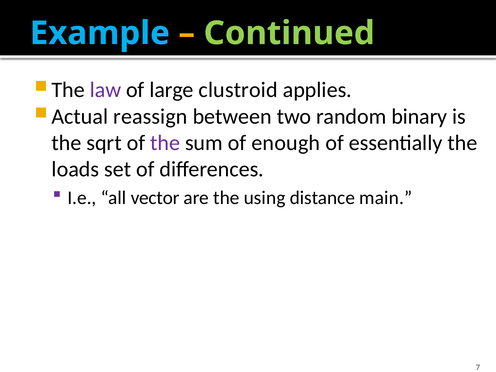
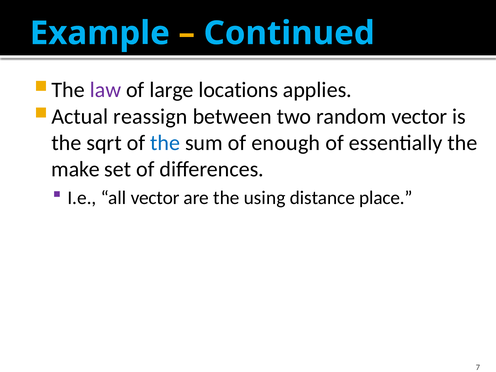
Continued colour: light green -> light blue
clustroid: clustroid -> locations
random binary: binary -> vector
the at (165, 143) colour: purple -> blue
loads: loads -> make
main: main -> place
